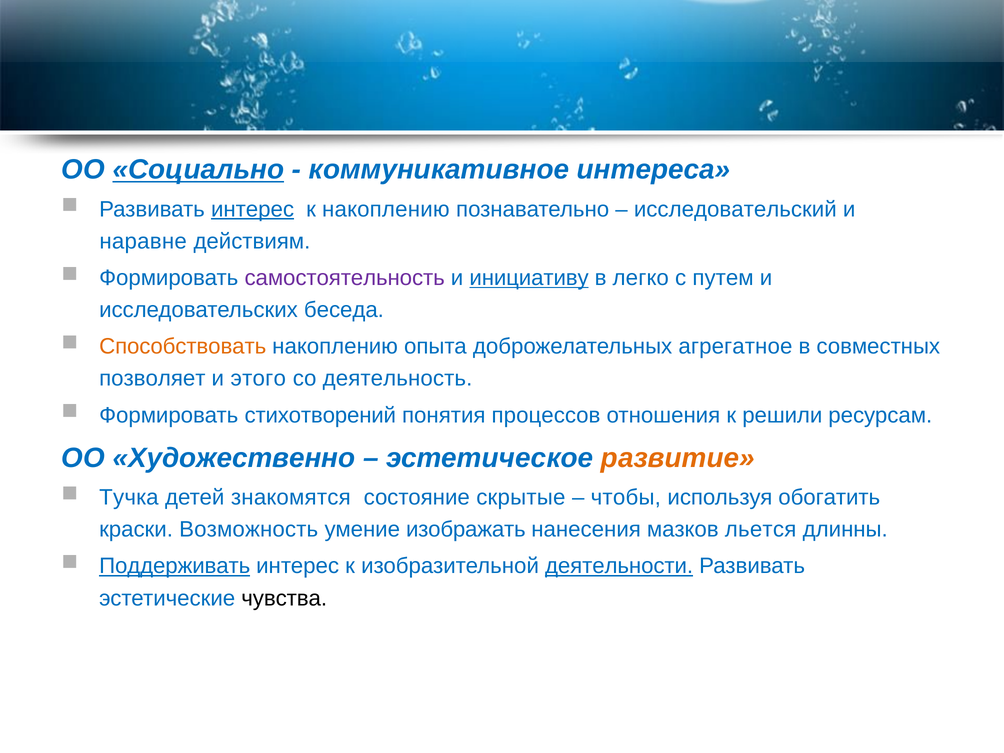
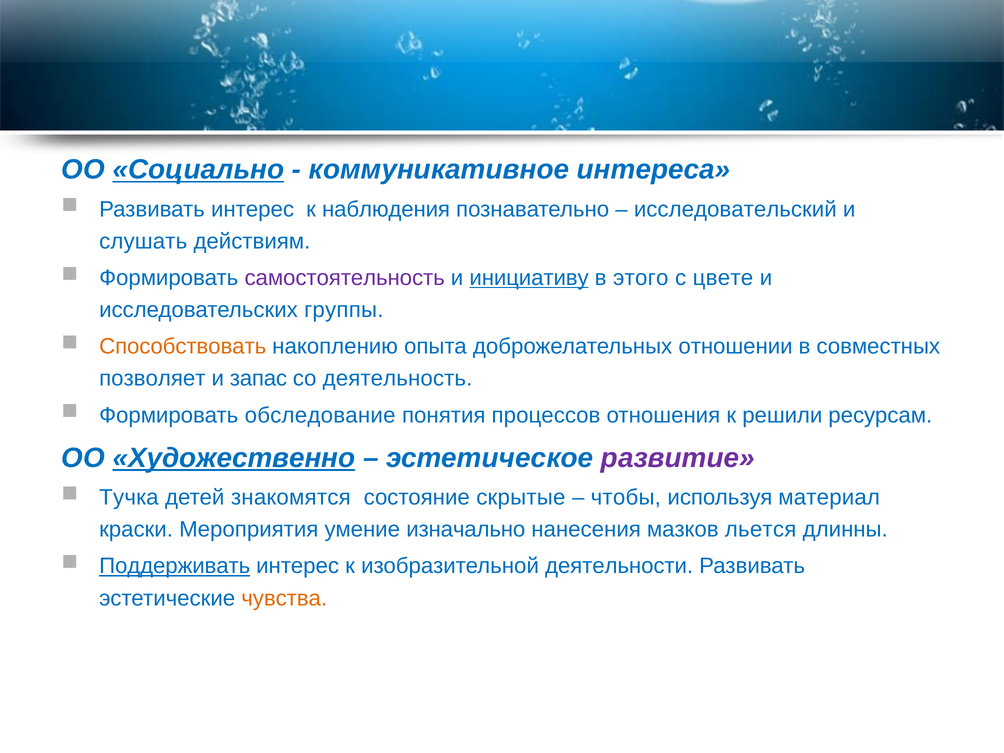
интерес at (253, 209) underline: present -> none
к накоплению: накоплению -> наблюдения
наравне: наравне -> слушать
легко: легко -> этого
путем: путем -> цвете
беседа: беседа -> группы
агрегатное: агрегатное -> отношении
этого: этого -> запас
стихотворений: стихотворений -> обследование
Художественно underline: none -> present
развитие colour: orange -> purple
обогатить: обогатить -> материал
Возможность: Возможность -> Мероприятия
изображать: изображать -> изначально
деятельности underline: present -> none
чувства colour: black -> orange
